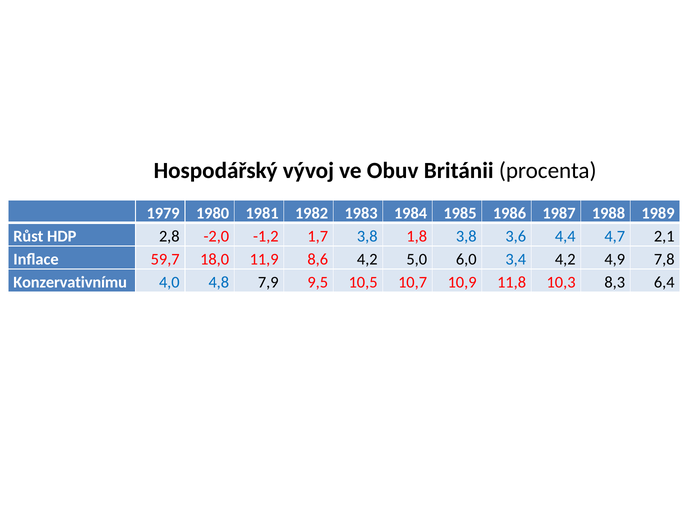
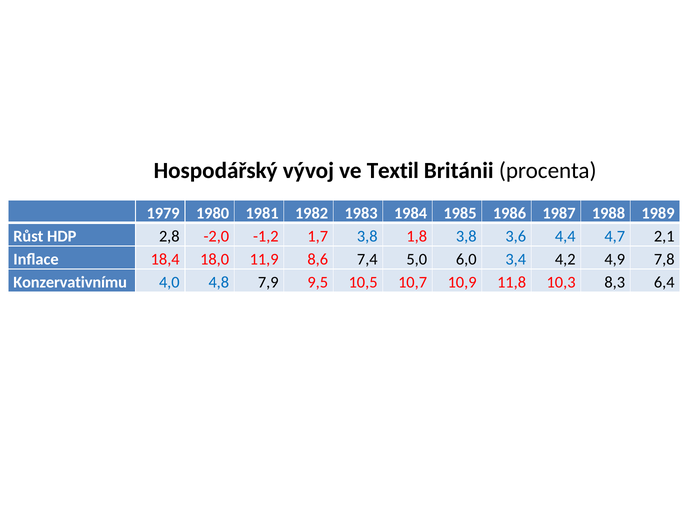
Obuv: Obuv -> Textil
59,7: 59,7 -> 18,4
8,6 4,2: 4,2 -> 7,4
